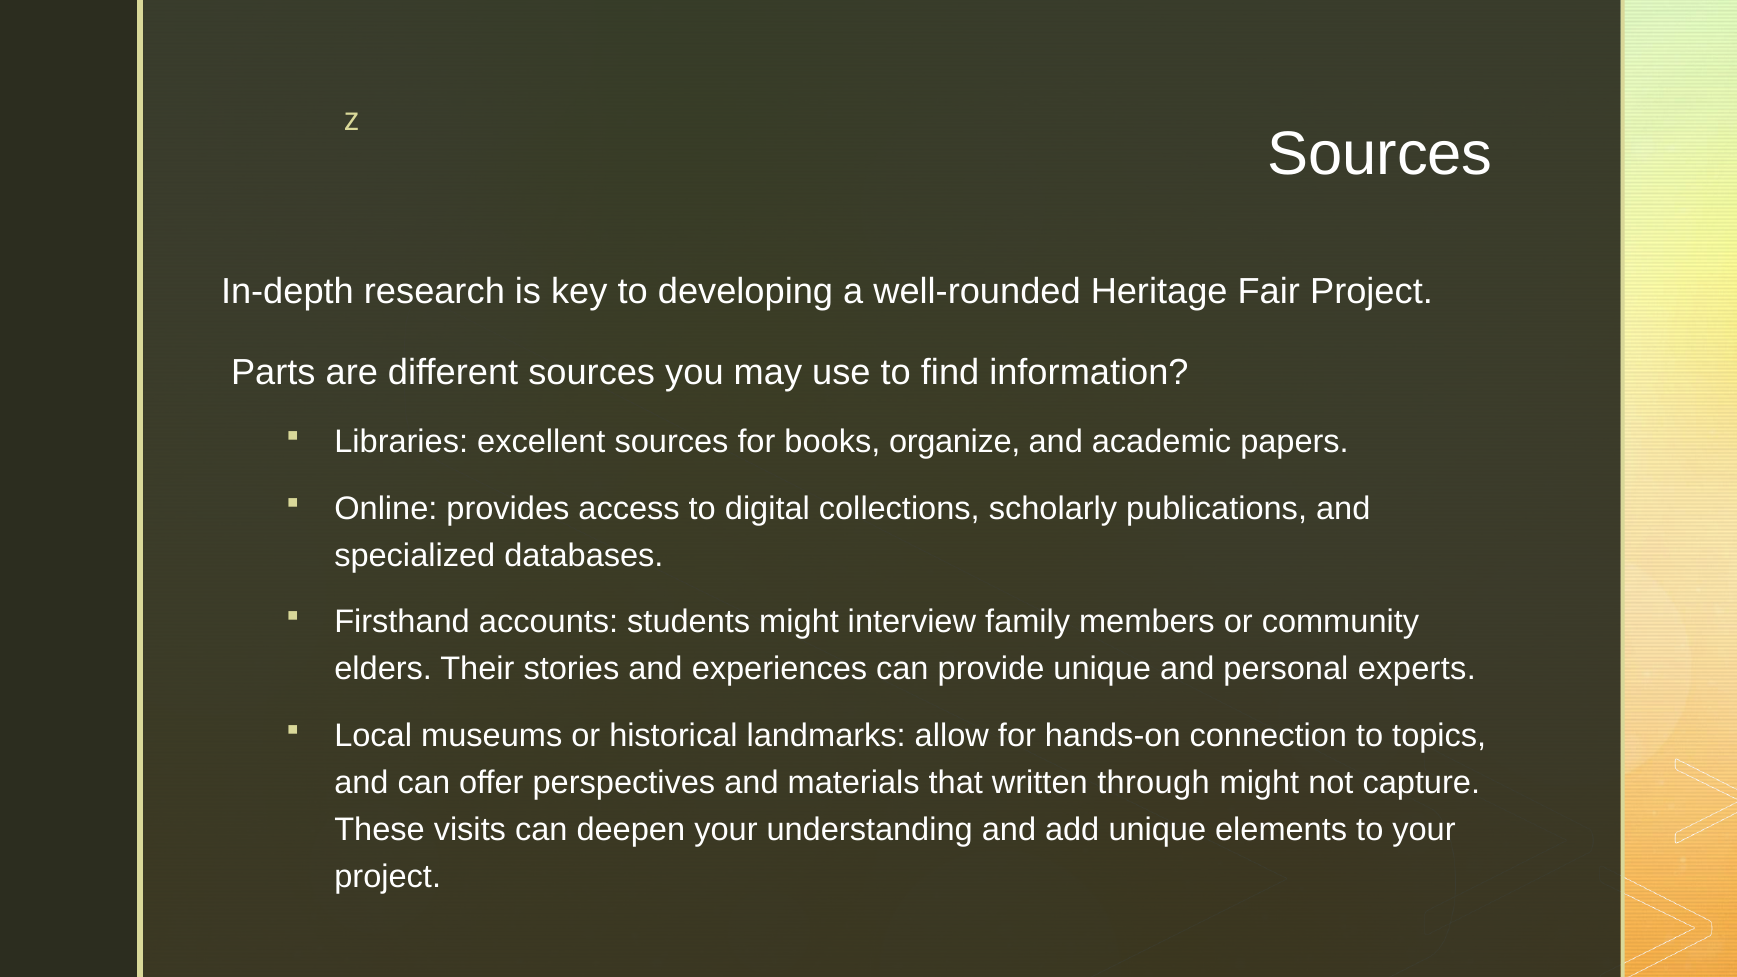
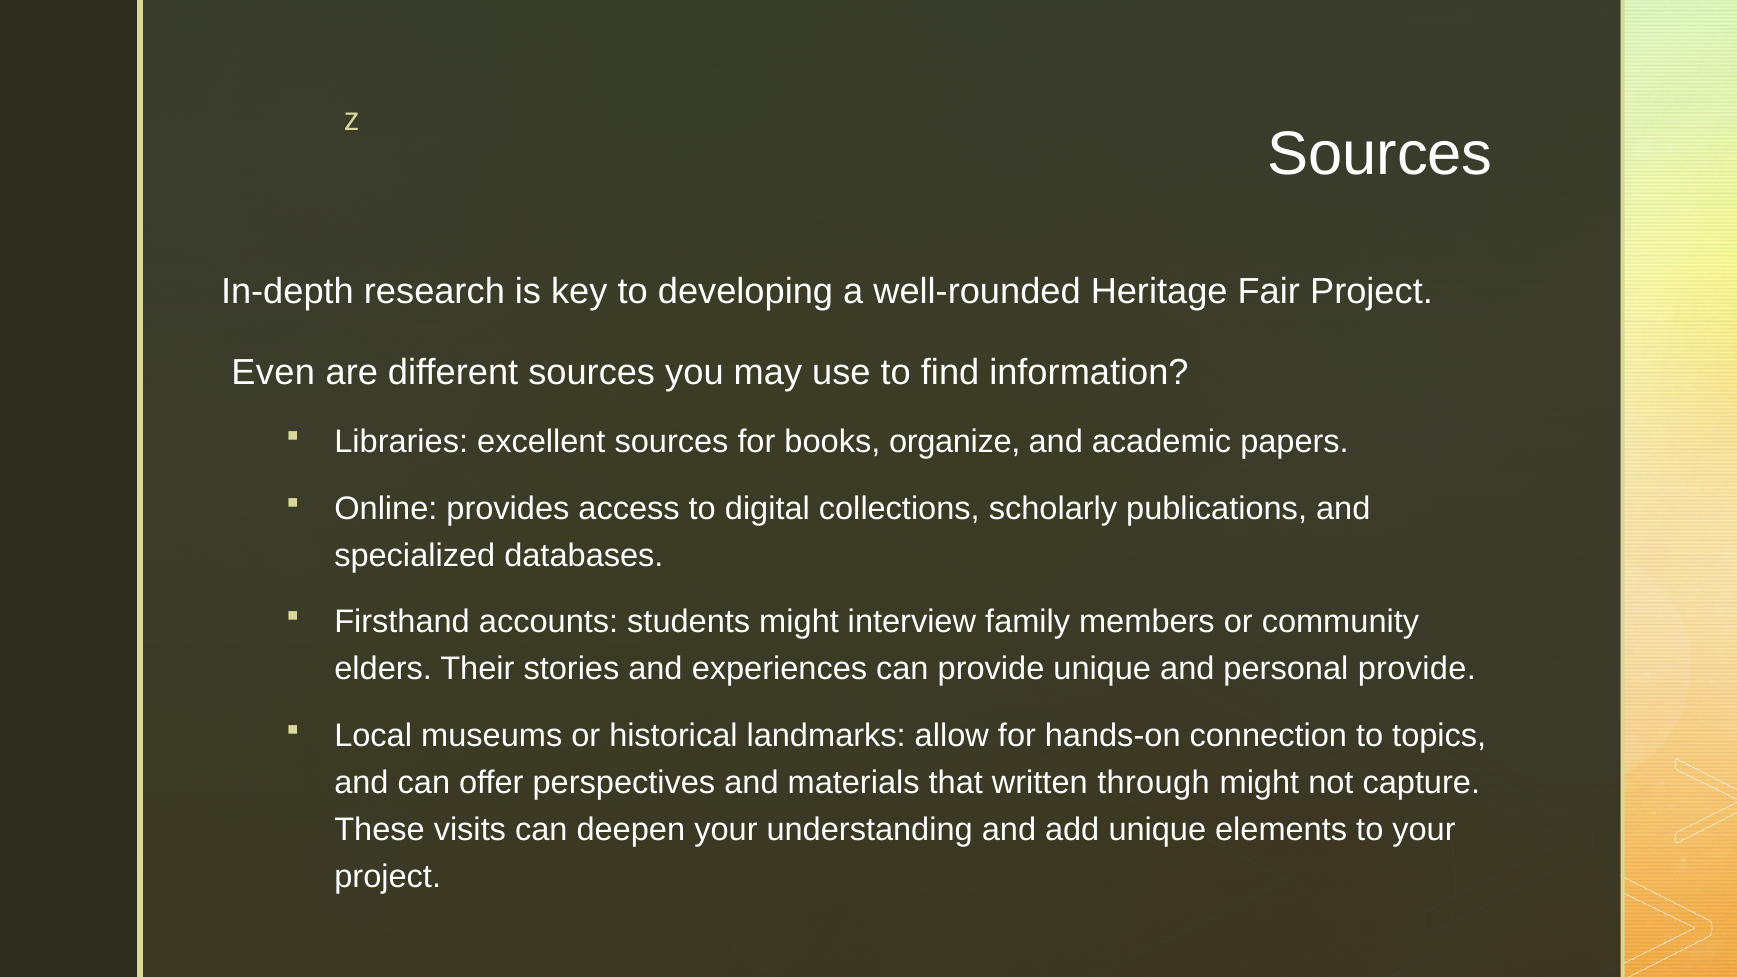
Parts: Parts -> Even
personal experts: experts -> provide
